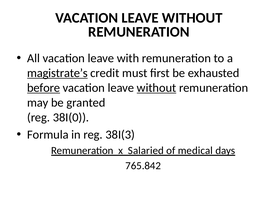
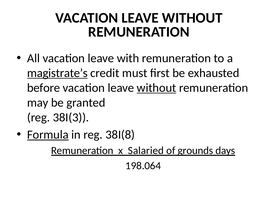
before underline: present -> none
38I(0: 38I(0 -> 38I(3
Formula underline: none -> present
38I(3: 38I(3 -> 38I(8
medical: medical -> grounds
765.842: 765.842 -> 198.064
